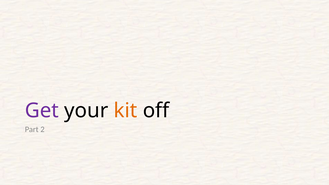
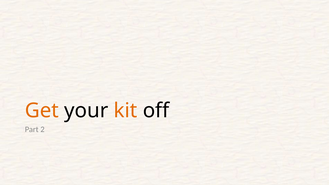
Get colour: purple -> orange
